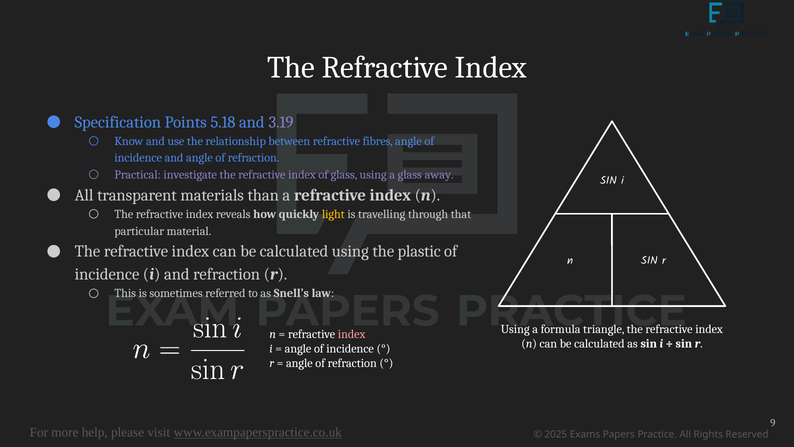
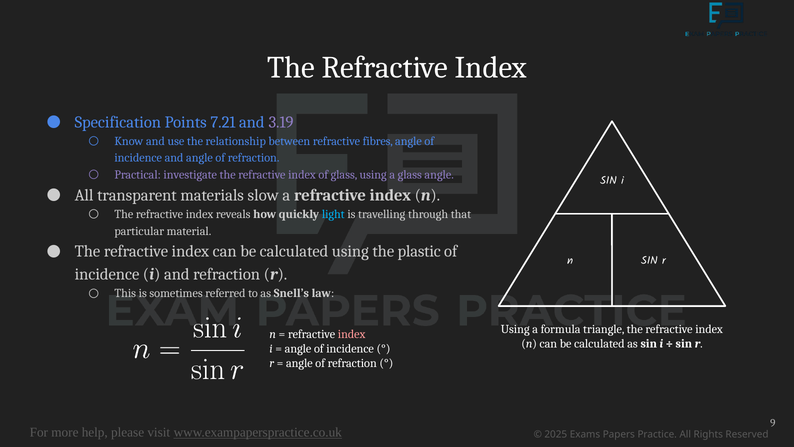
5.18: 5.18 -> 7.21
glass away: away -> angle
than: than -> slow
light colour: yellow -> light blue
